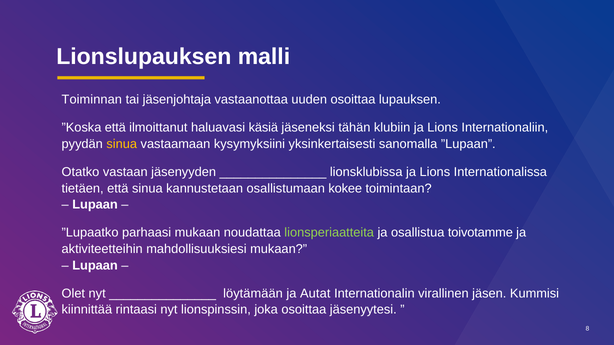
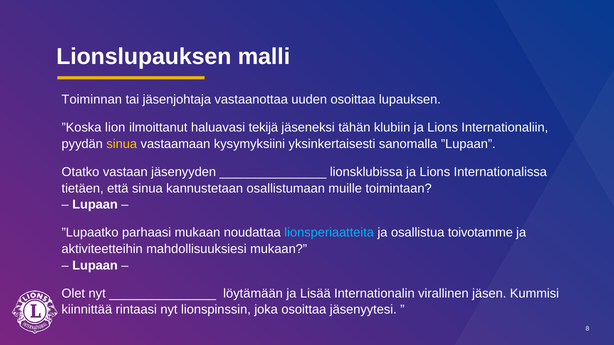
”Koska että: että -> lion
käsiä: käsiä -> tekijä
kokee: kokee -> muille
lionsperiaatteita colour: light green -> light blue
Autat: Autat -> Lisää
